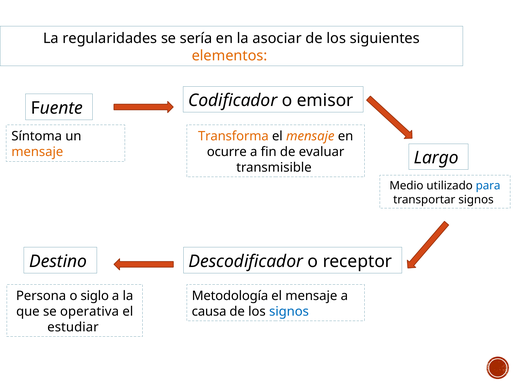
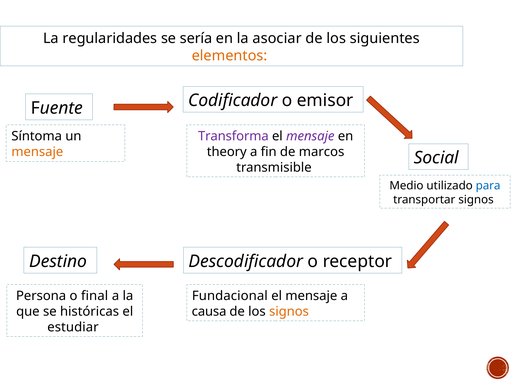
Transforma colour: orange -> purple
mensaje at (310, 136) colour: orange -> purple
ocurre: ocurre -> theory
evaluar: evaluar -> marcos
Largo: Largo -> Social
siglo: siglo -> final
Metodología: Metodología -> Fundacional
operativa: operativa -> históricas
signos at (289, 312) colour: blue -> orange
